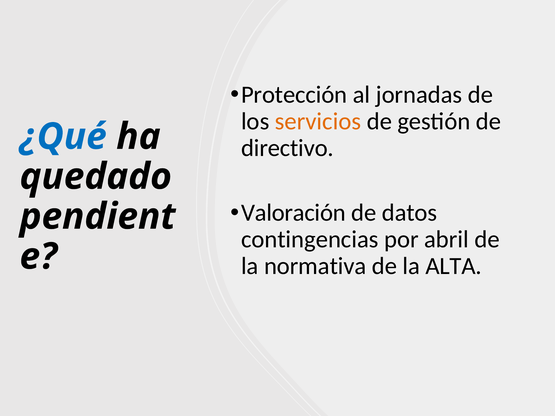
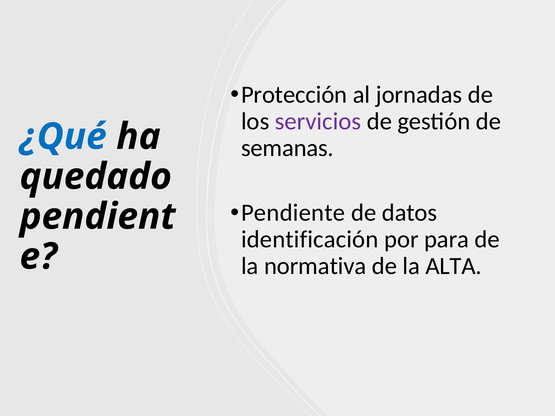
servicios colour: orange -> purple
directivo: directivo -> semanas
Valoración: Valoración -> Pendiente
contingencias: contingencias -> identificación
abril: abril -> para
